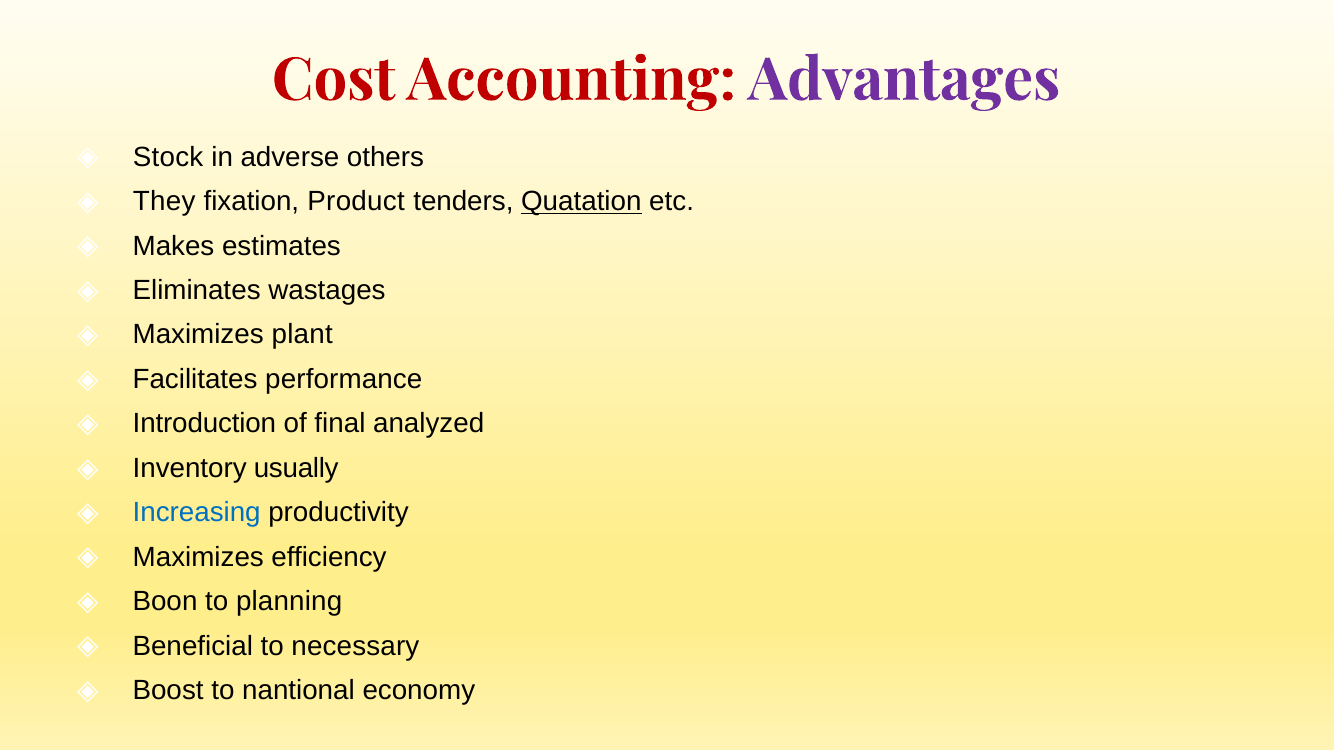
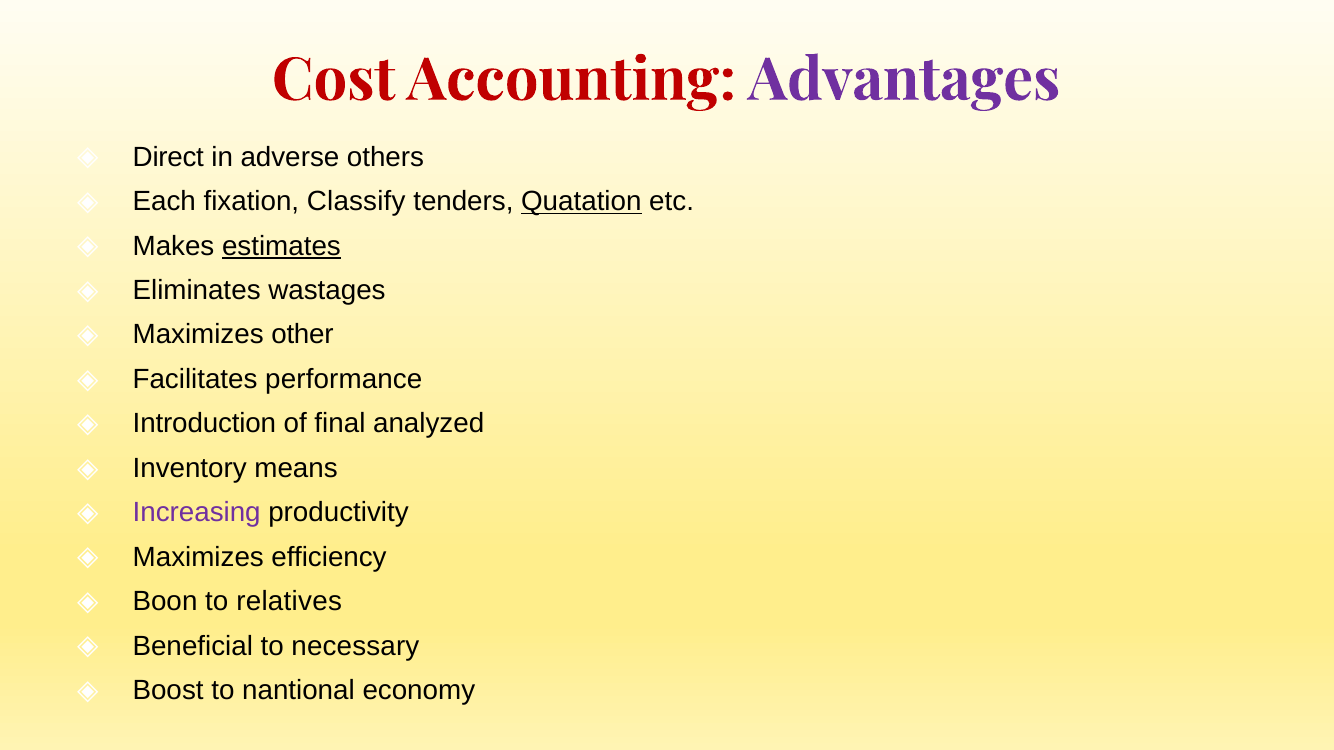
Stock: Stock -> Direct
They: They -> Each
Product: Product -> Classify
estimates underline: none -> present
plant: plant -> other
usually: usually -> means
Increasing colour: blue -> purple
planning: planning -> relatives
